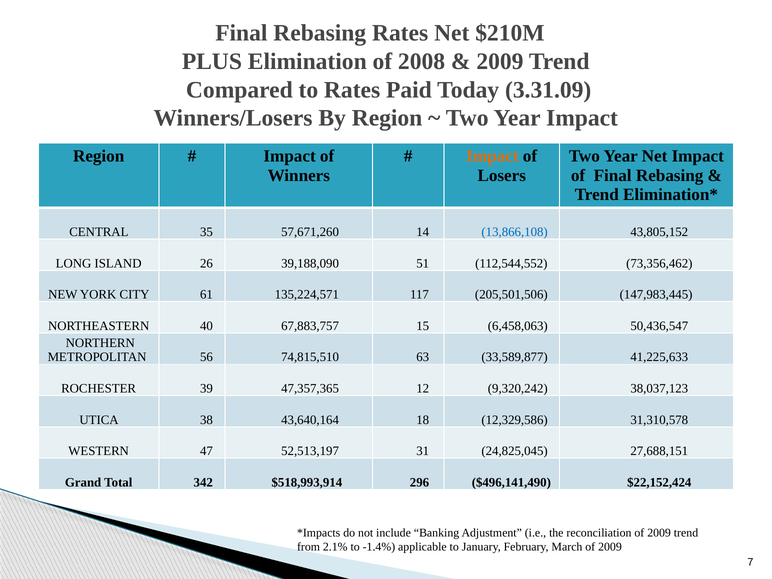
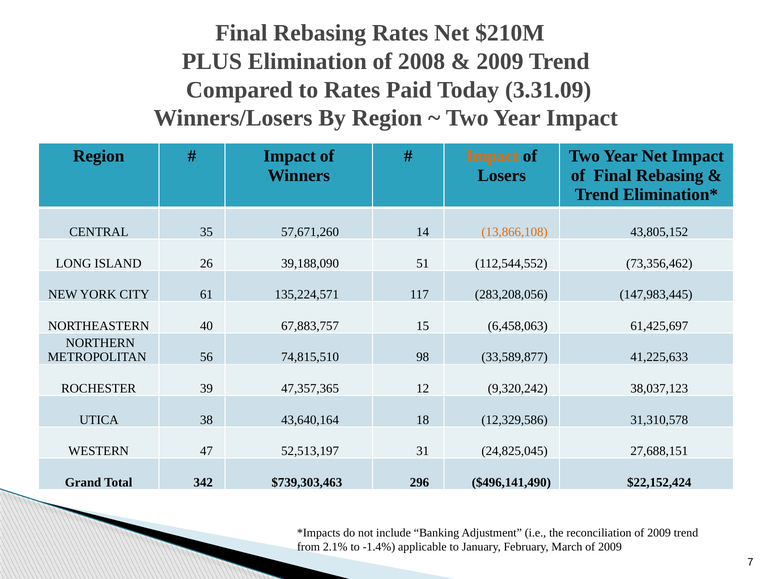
13,866,108 colour: blue -> orange
205,501,506: 205,501,506 -> 283,208,056
50,436,547: 50,436,547 -> 61,425,697
63: 63 -> 98
$518,993,914: $518,993,914 -> $739,303,463
